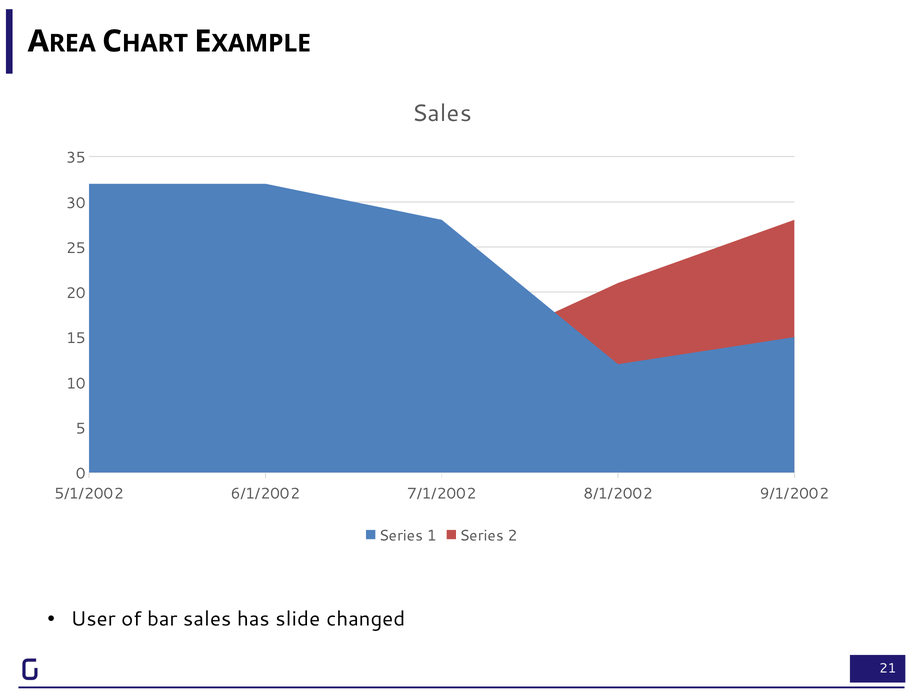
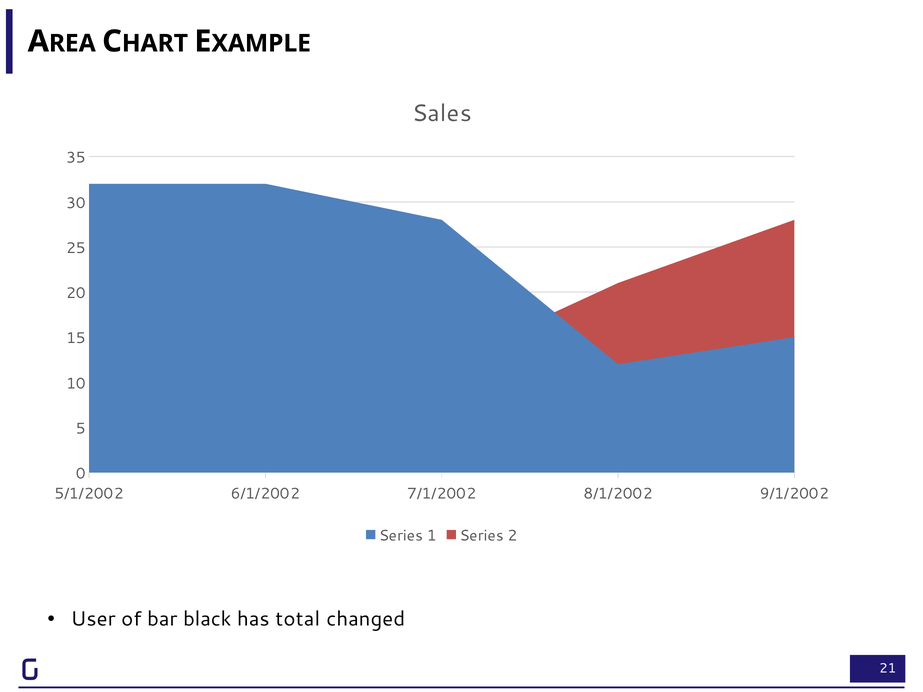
bar sales: sales -> black
slide: slide -> total
